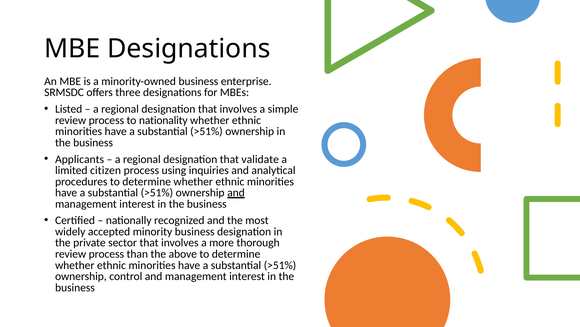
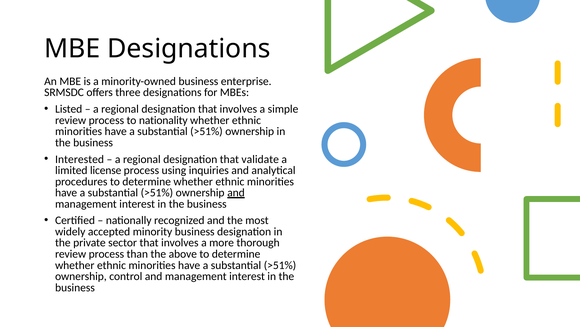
Applicants: Applicants -> Interested
citizen: citizen -> license
